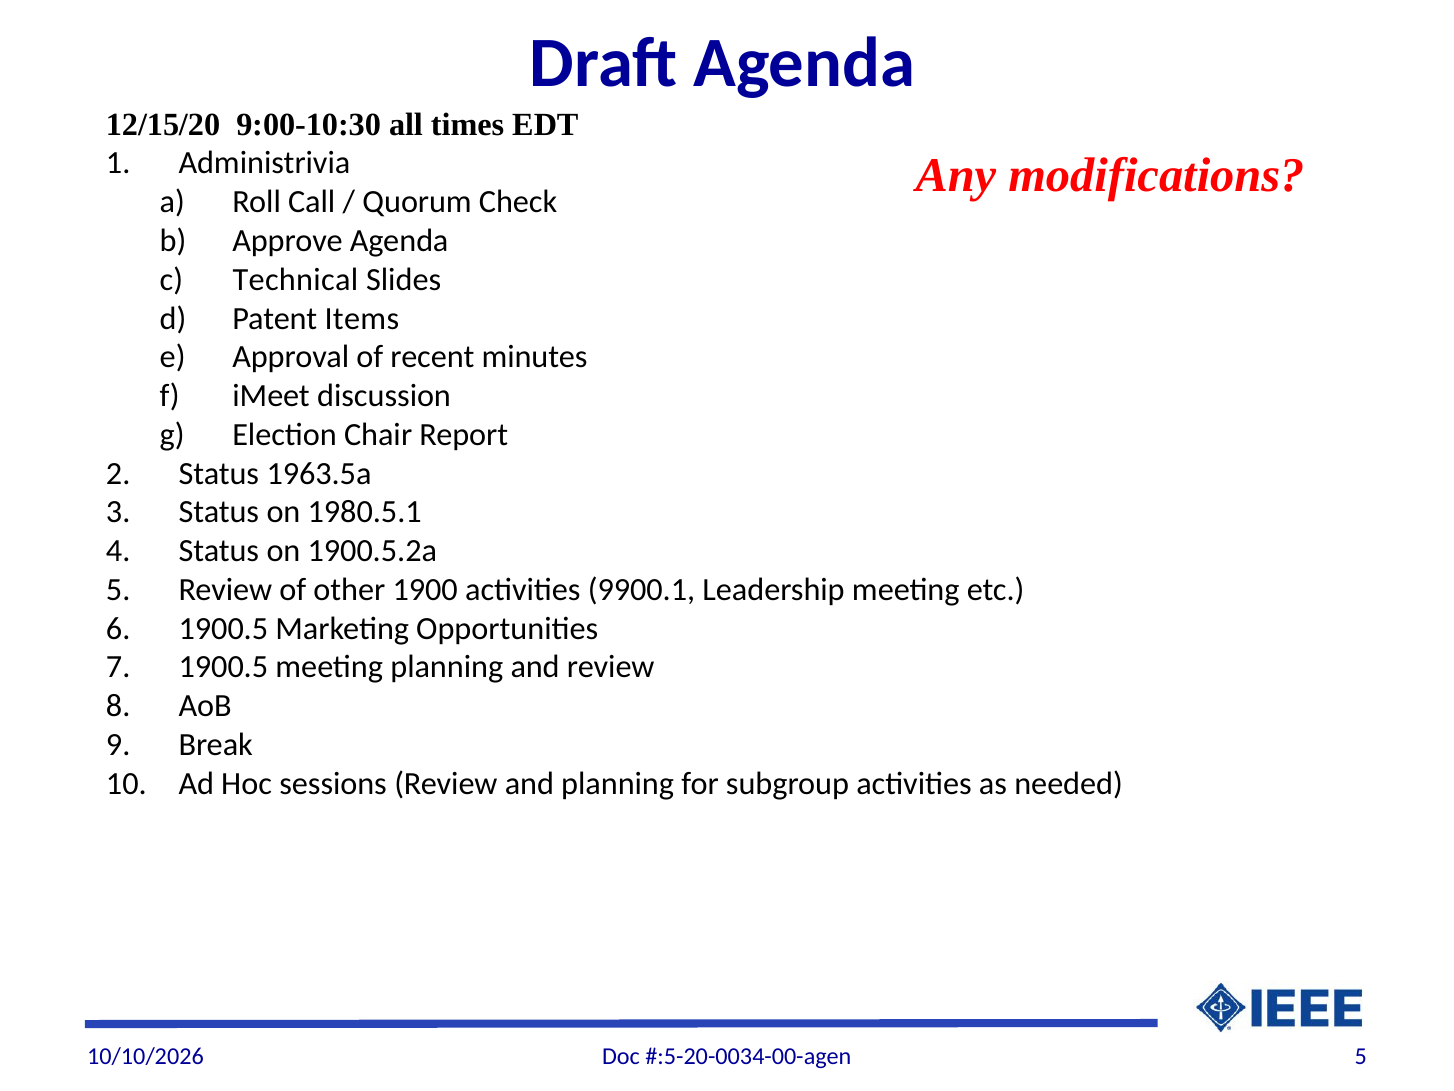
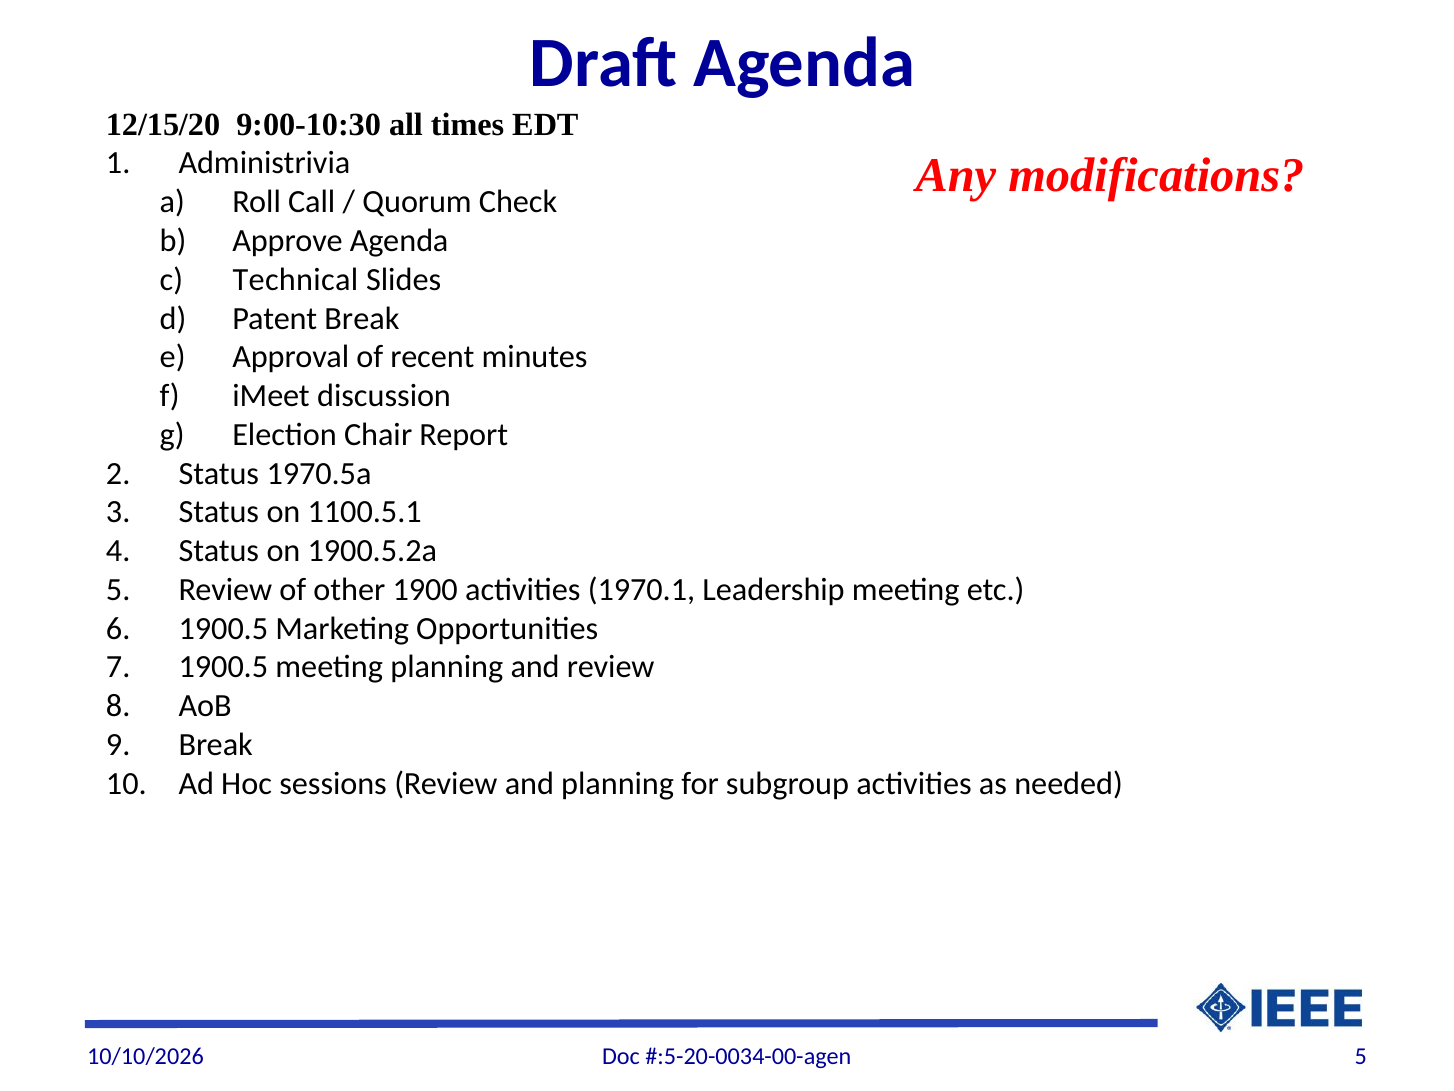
Patent Items: Items -> Break
1963.5a: 1963.5a -> 1970.5a
1980.5.1: 1980.5.1 -> 1100.5.1
9900.1: 9900.1 -> 1970.1
